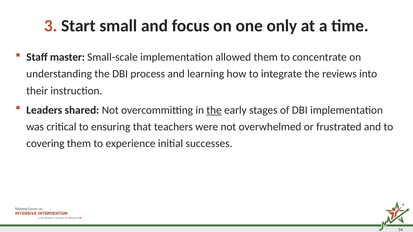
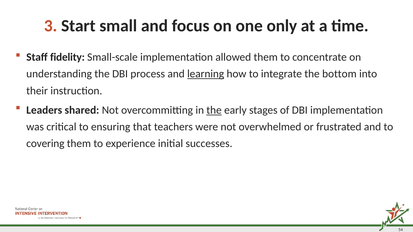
master: master -> fidelity
learning underline: none -> present
reviews: reviews -> bottom
